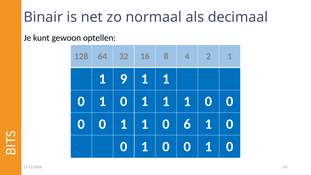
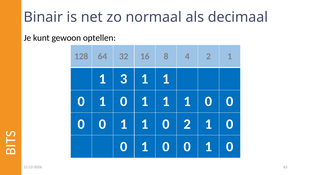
9: 9 -> 3
0 6: 6 -> 2
